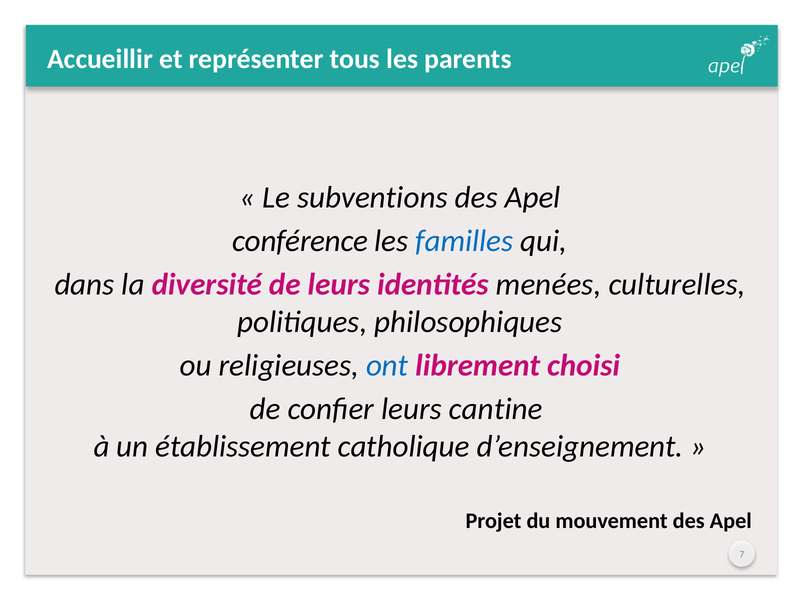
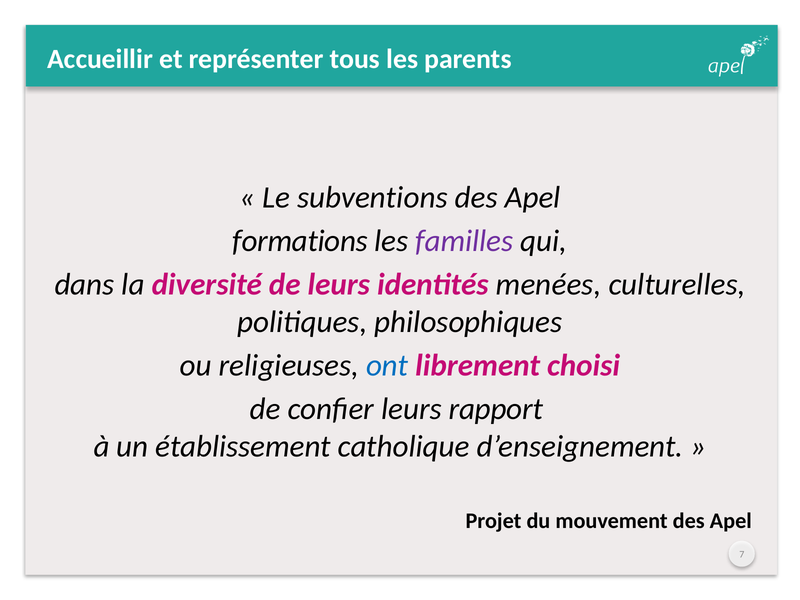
conférence: conférence -> formations
familles colour: blue -> purple
cantine: cantine -> rapport
